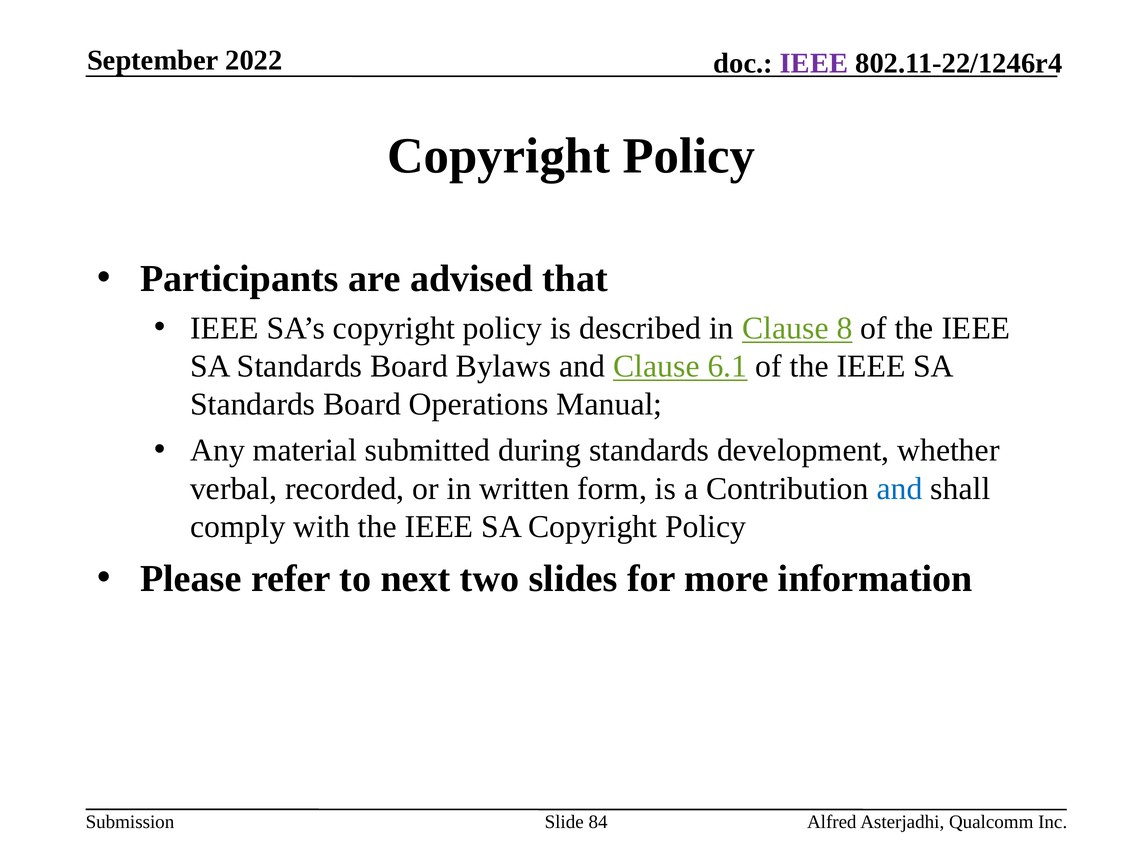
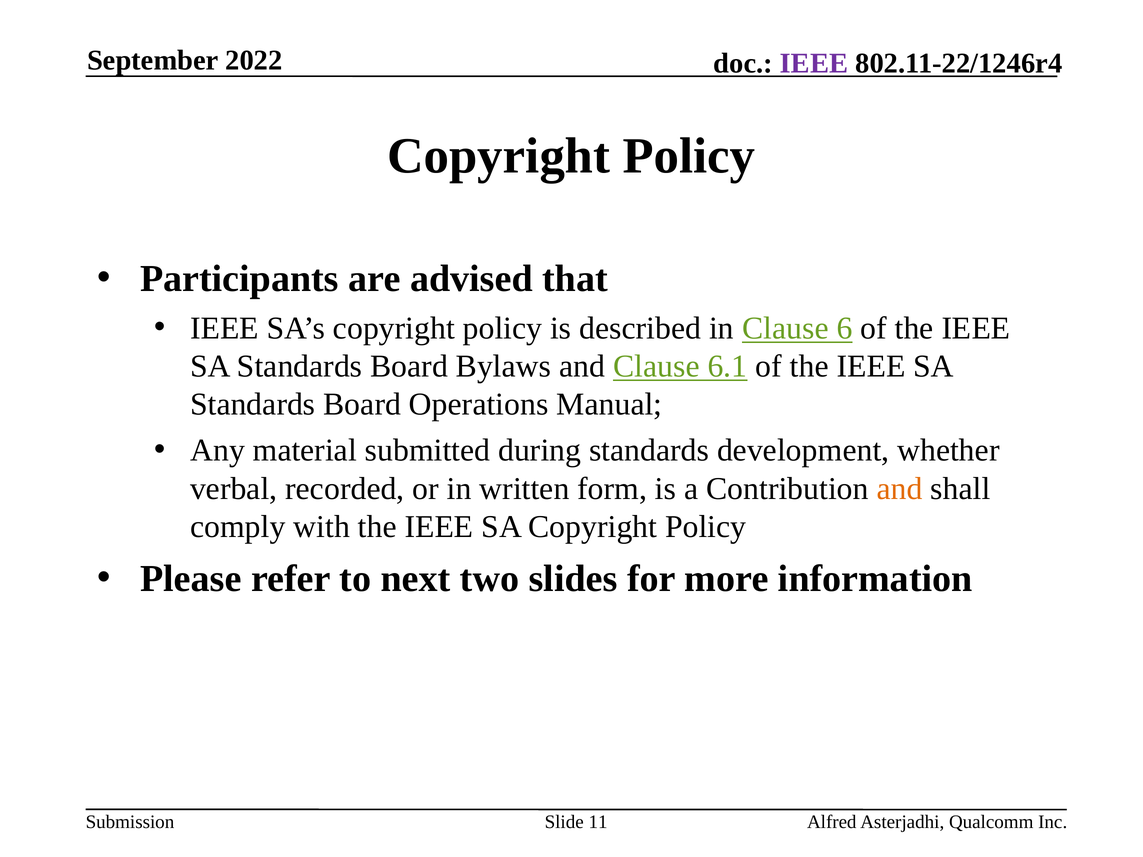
8: 8 -> 6
and at (900, 489) colour: blue -> orange
84: 84 -> 11
